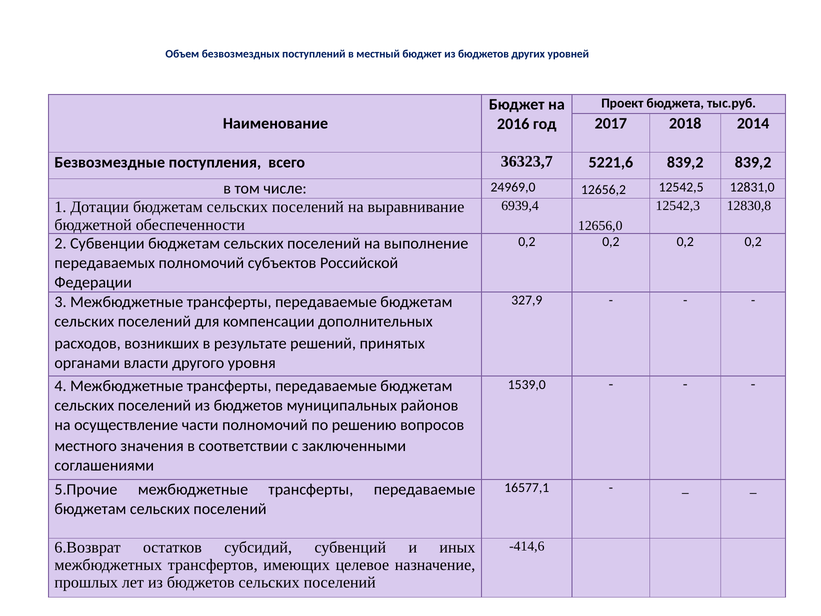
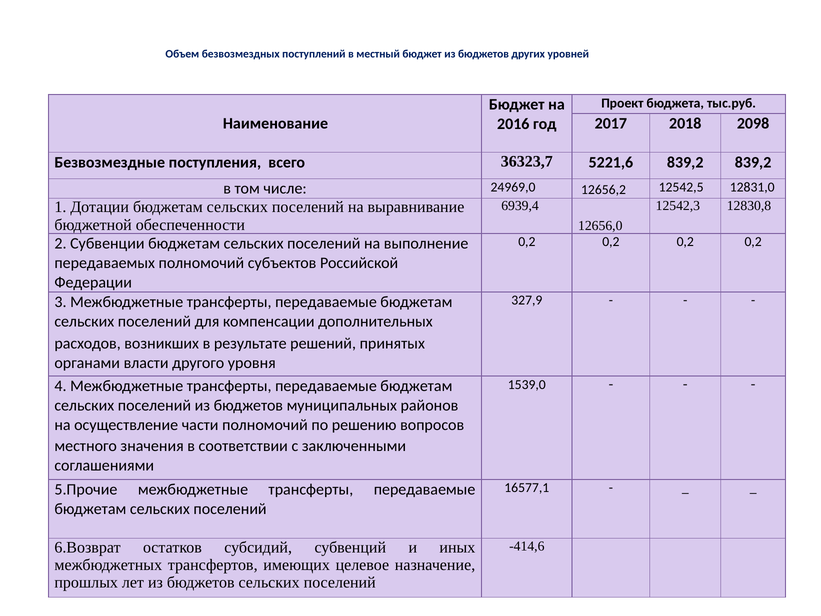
2014: 2014 -> 2098
